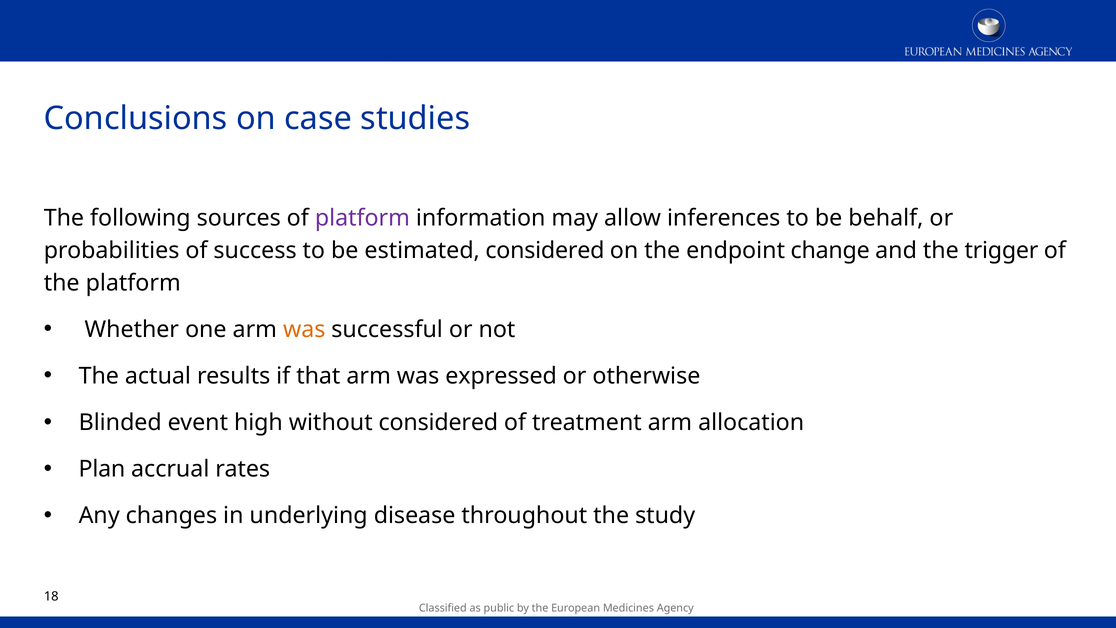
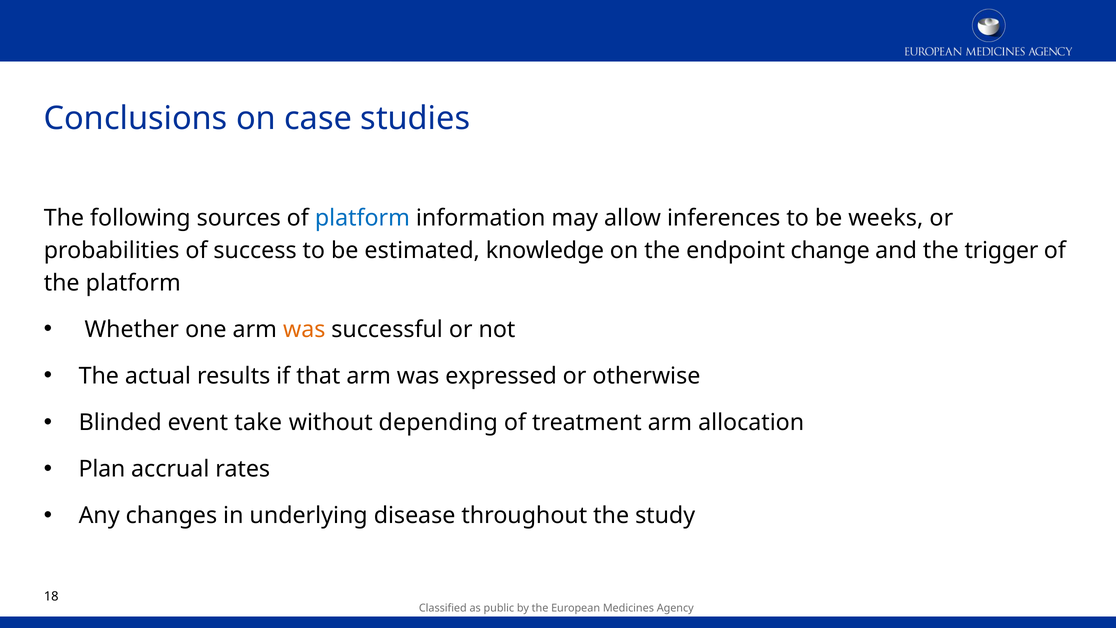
platform at (362, 218) colour: purple -> blue
behalf: behalf -> weeks
estimated considered: considered -> knowledge
high: high -> take
without considered: considered -> depending
